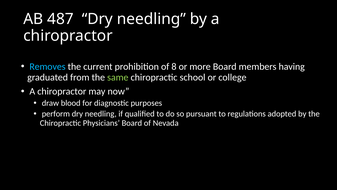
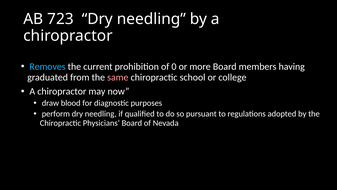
487: 487 -> 723
8: 8 -> 0
same colour: light green -> pink
